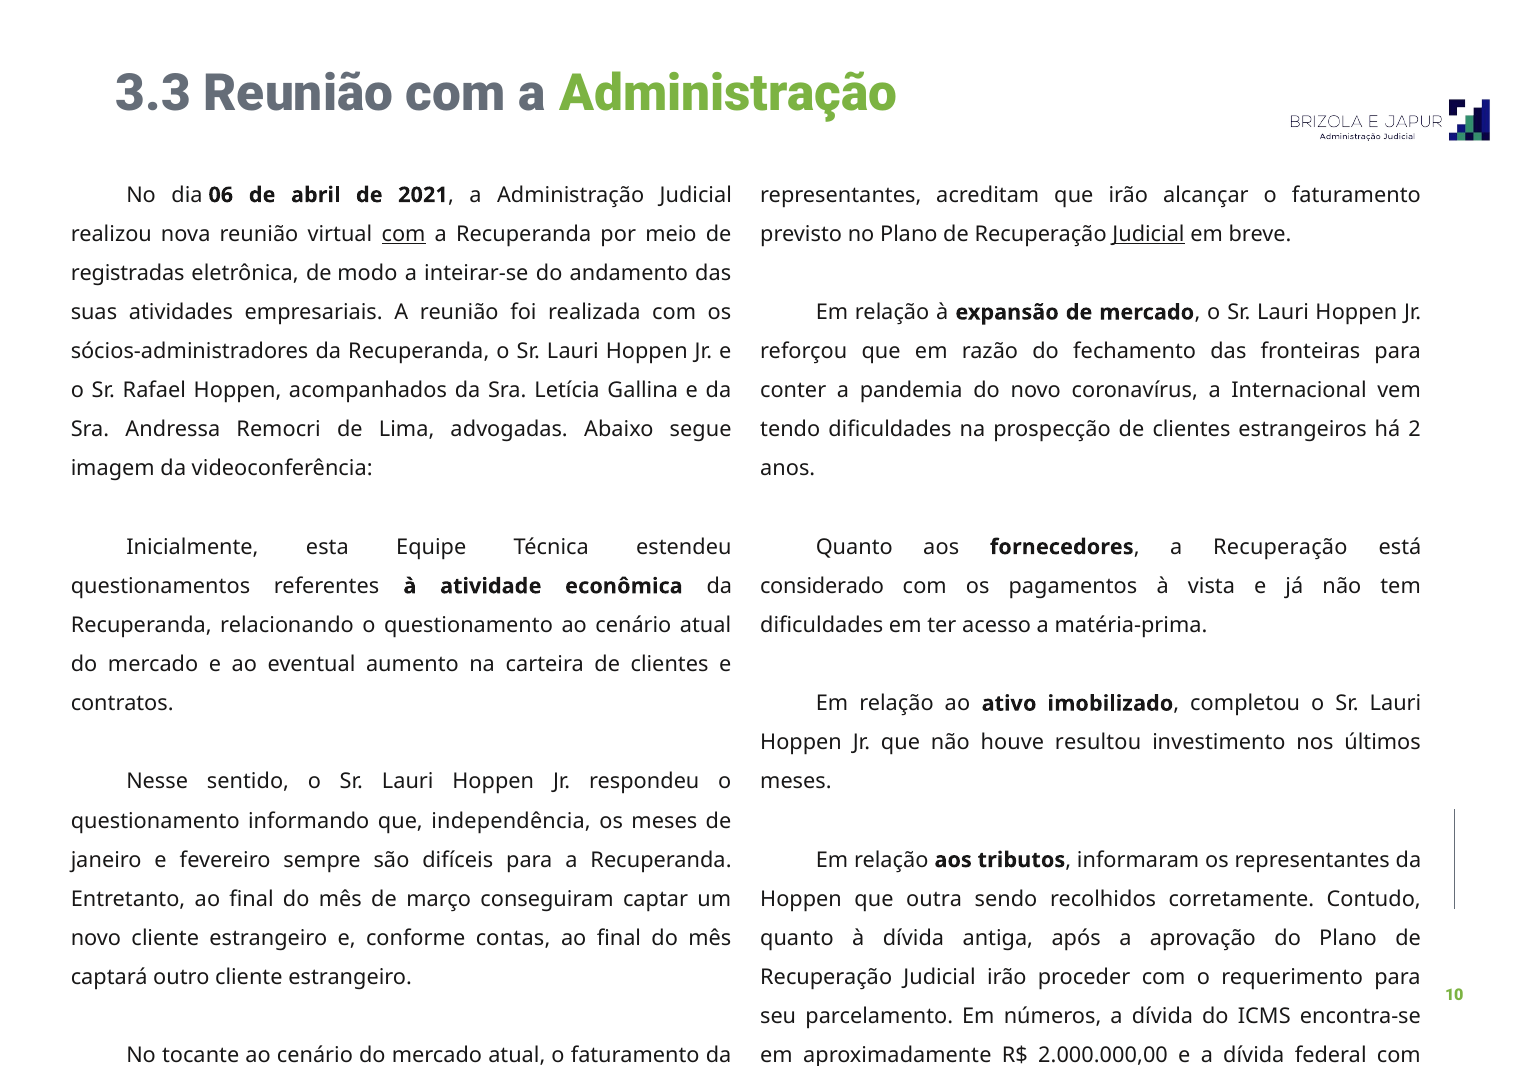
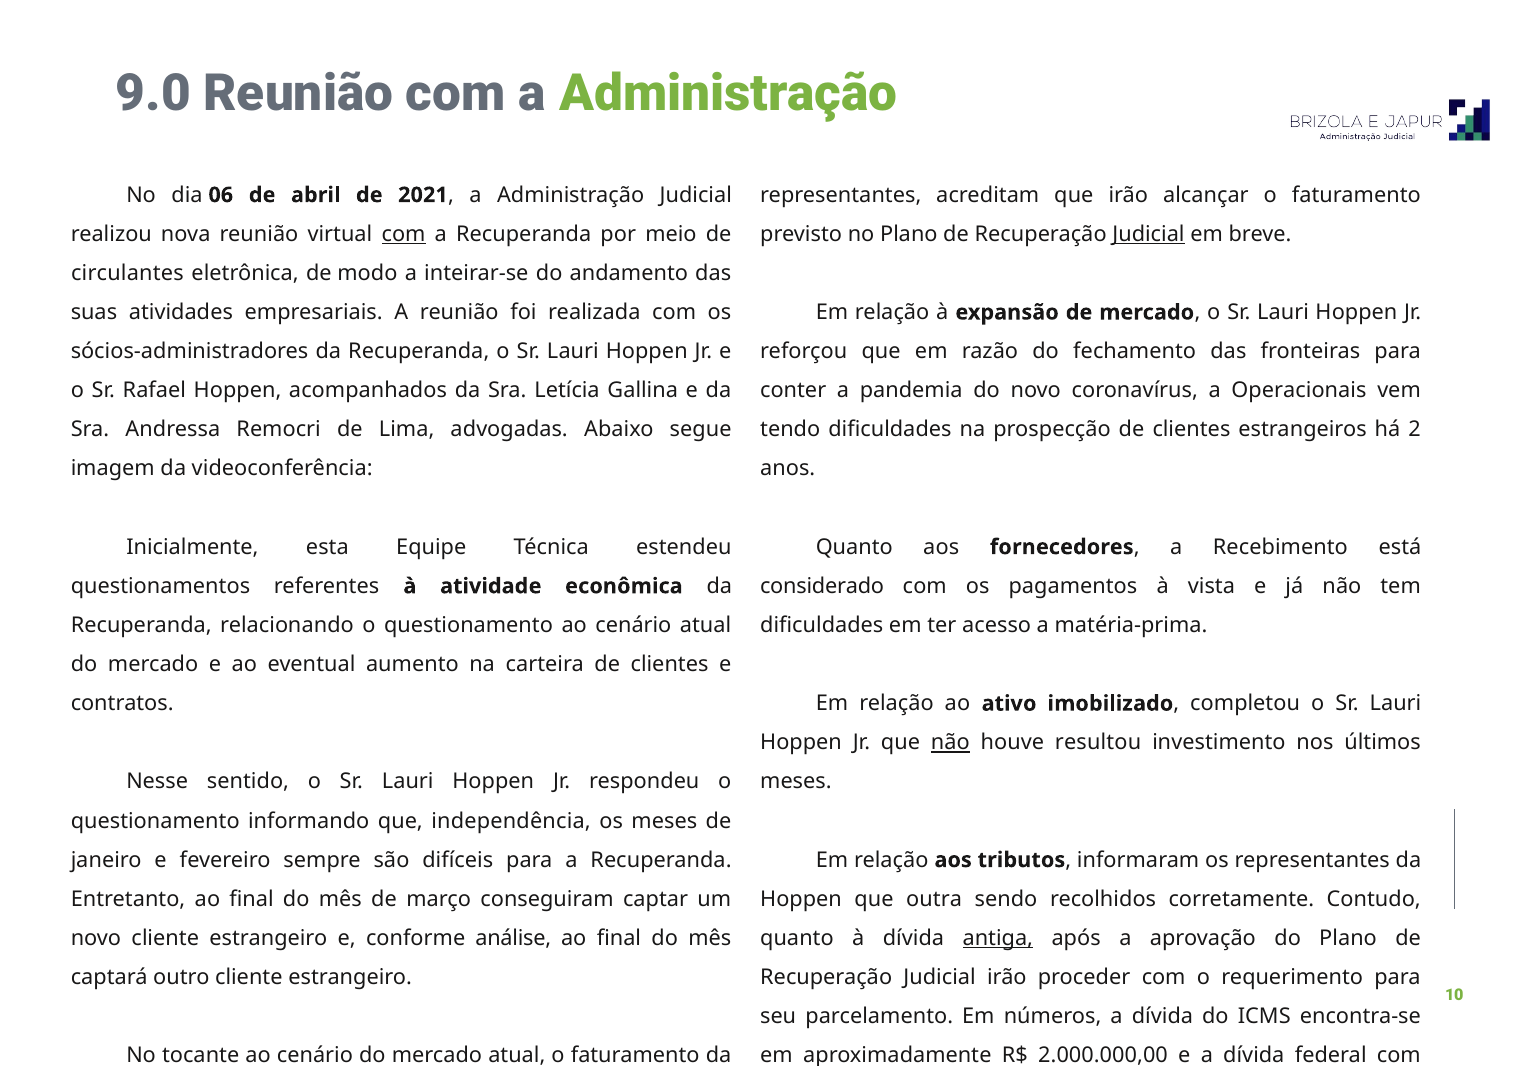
3.3: 3.3 -> 9.0
registradas: registradas -> circulantes
Internacional: Internacional -> Operacionais
a Recuperação: Recuperação -> Recebimento
não at (950, 743) underline: none -> present
contas: contas -> análise
antiga underline: none -> present
